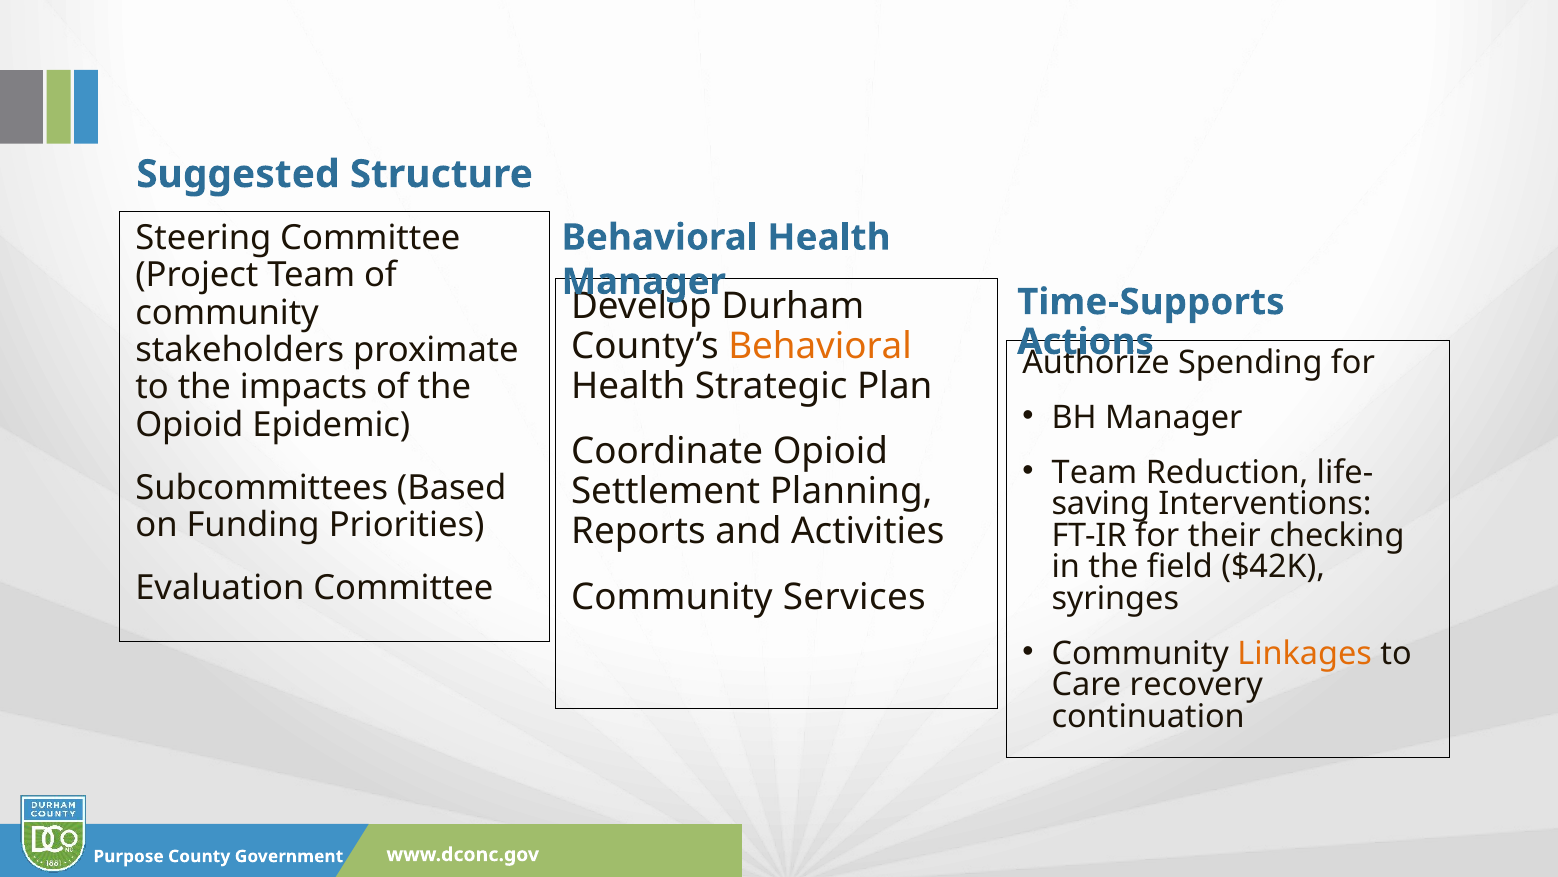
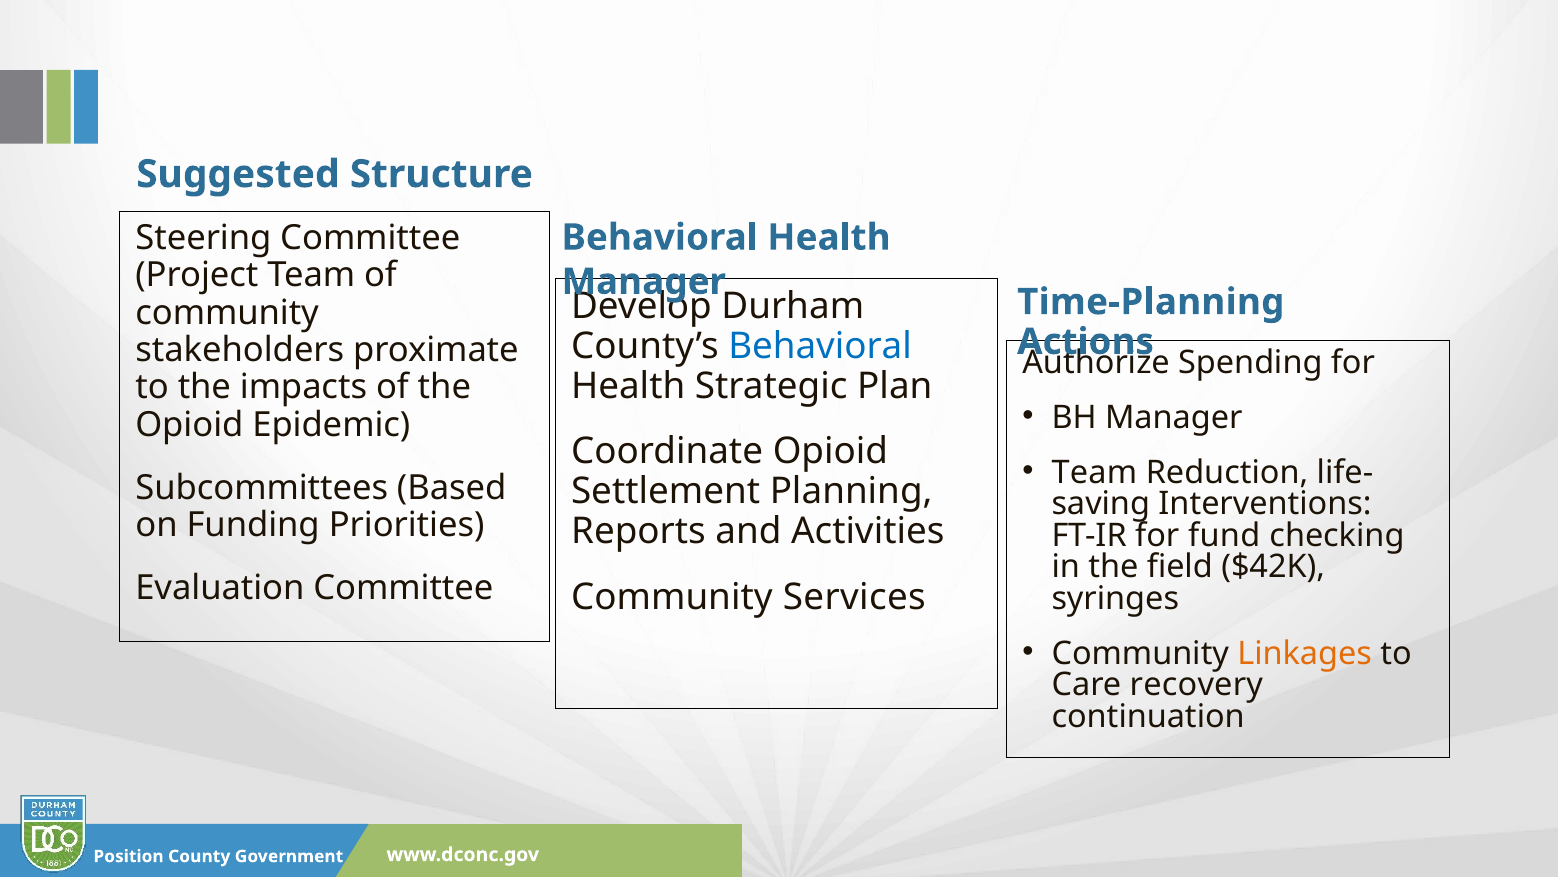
Time-Supports: Time-Supports -> Time-Planning
Behavioral at (820, 346) colour: orange -> blue
their: their -> fund
Purpose: Purpose -> Position
